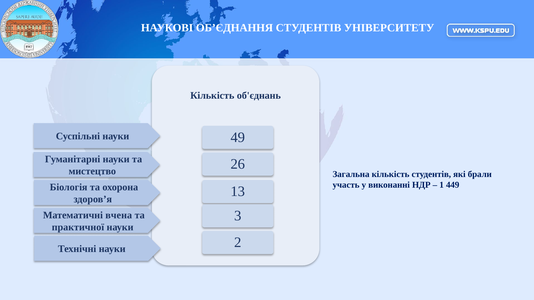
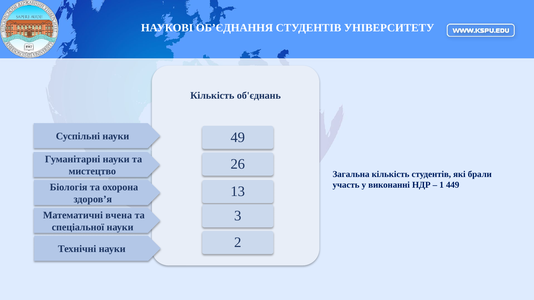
практичної: практичної -> спеціальної
